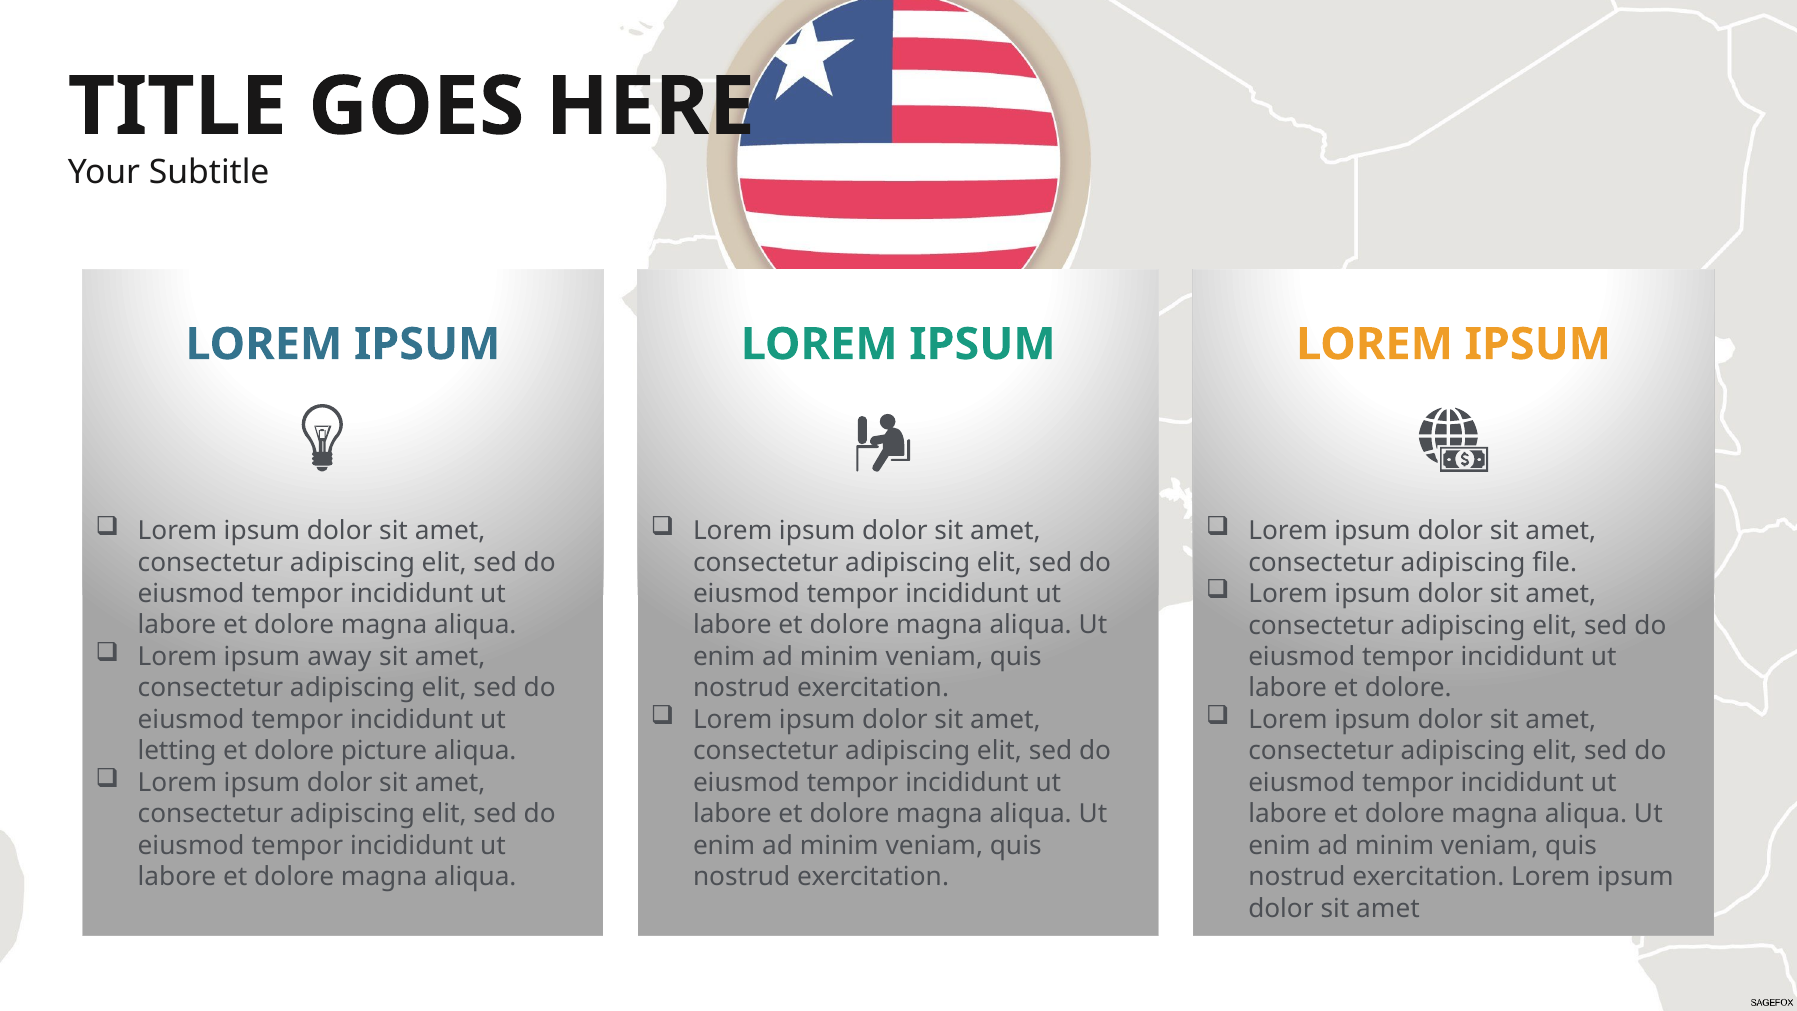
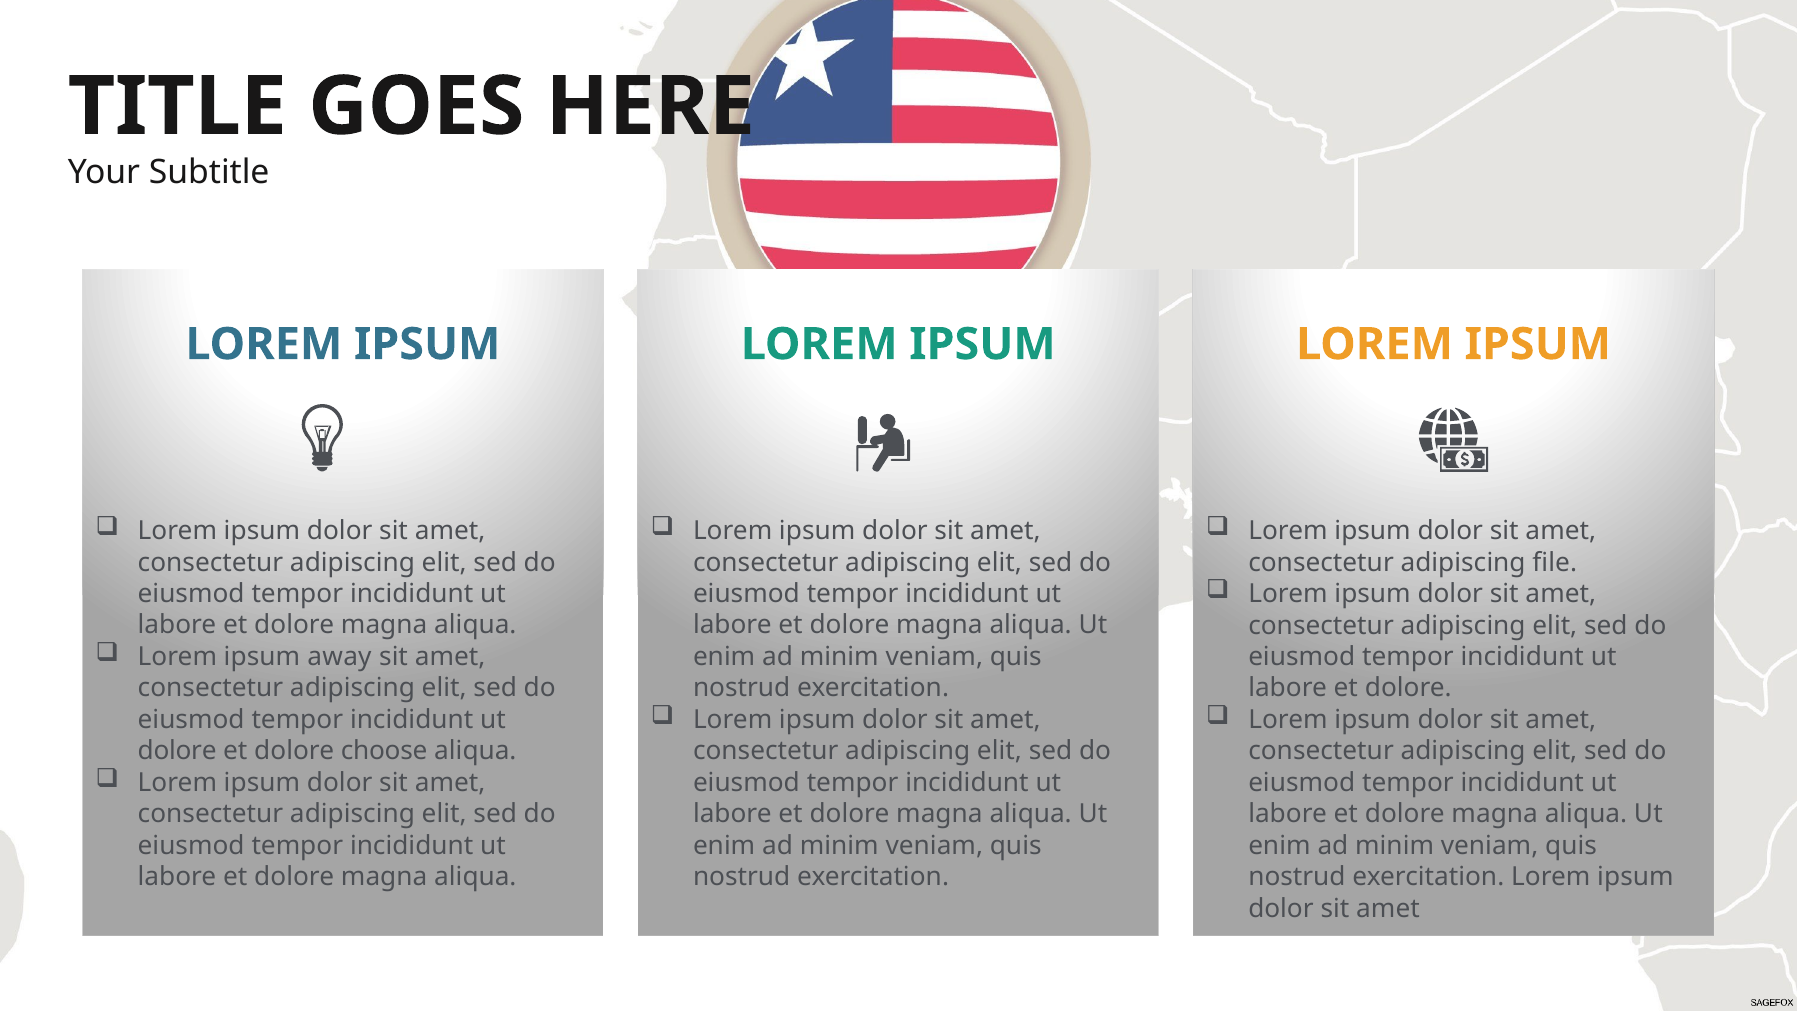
letting at (177, 751): letting -> dolore
picture: picture -> choose
